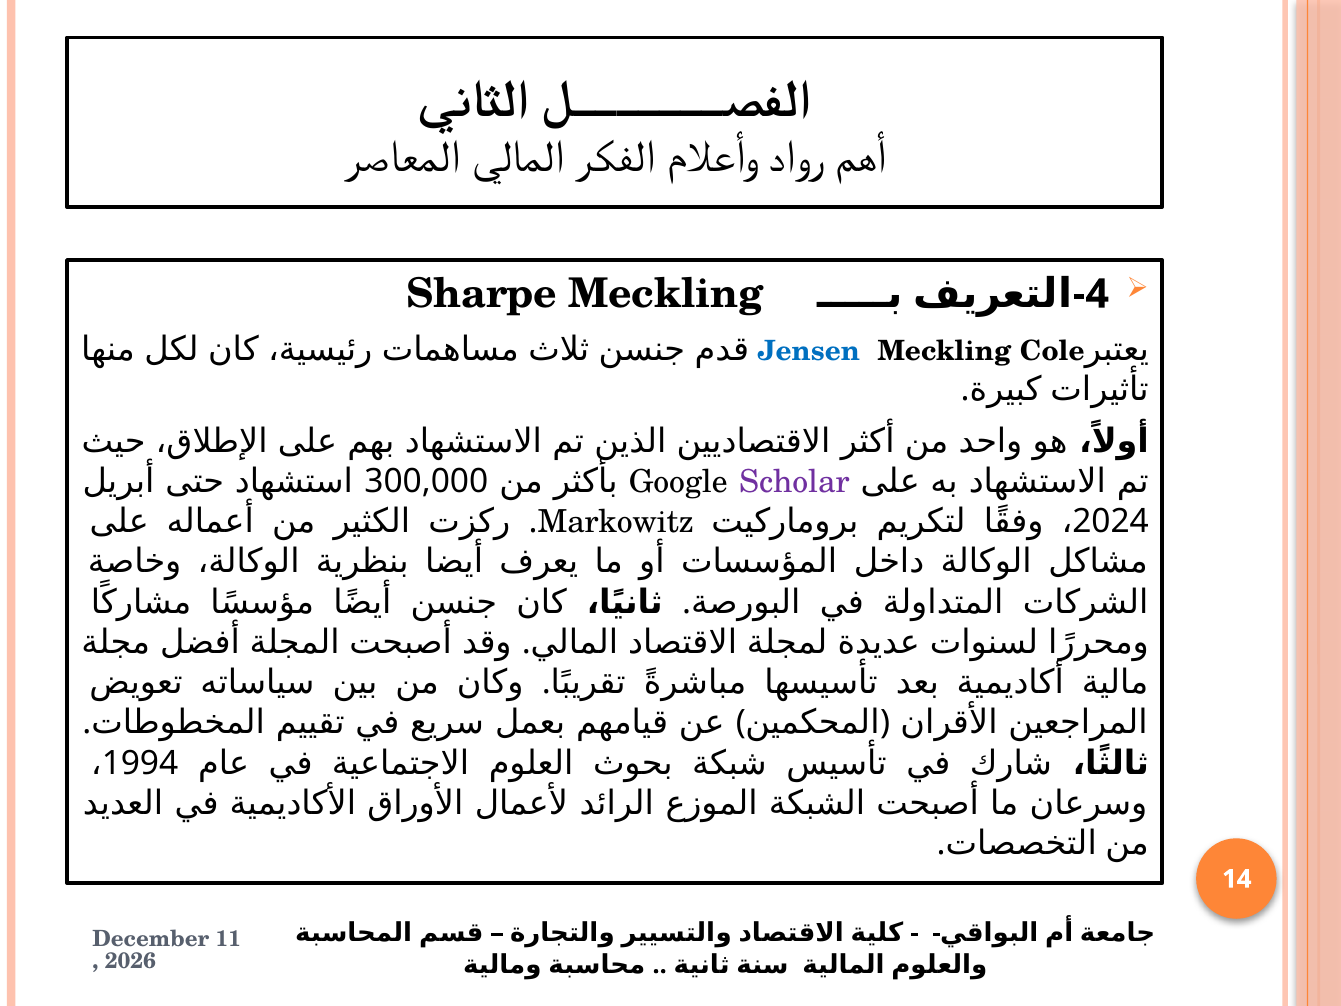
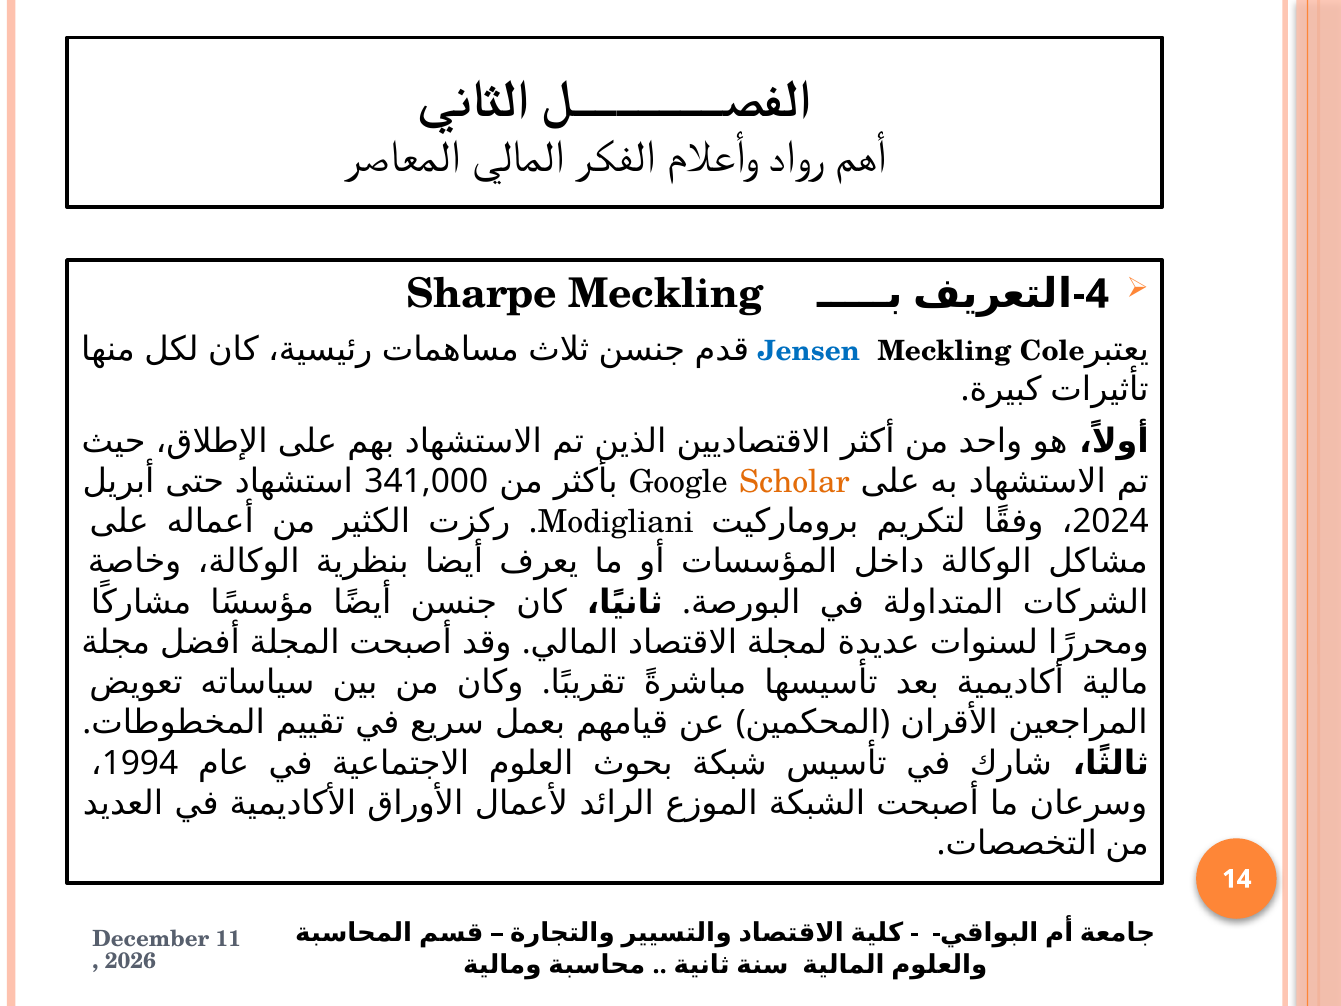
Scholar colour: purple -> orange
300,000: 300,000 -> 341,000
Markowitz: Markowitz -> Modigliani
